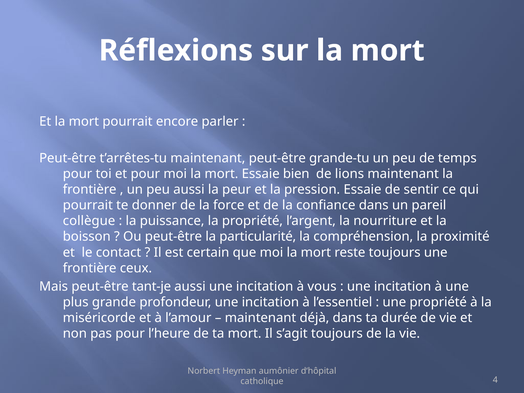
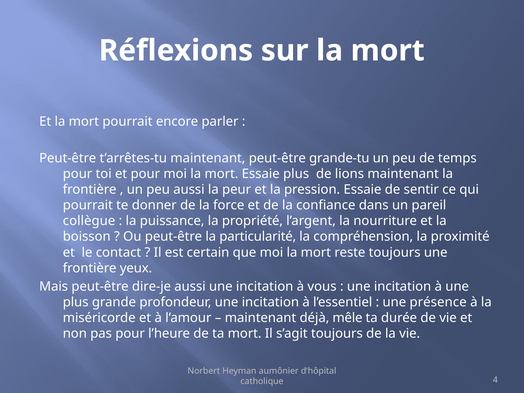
Essaie bien: bien -> plus
ceux: ceux -> yeux
tant-je: tant-je -> dire-je
une propriété: propriété -> présence
déjà dans: dans -> mêle
